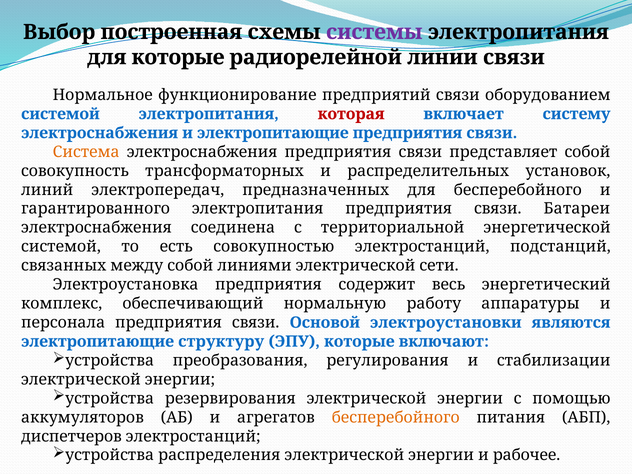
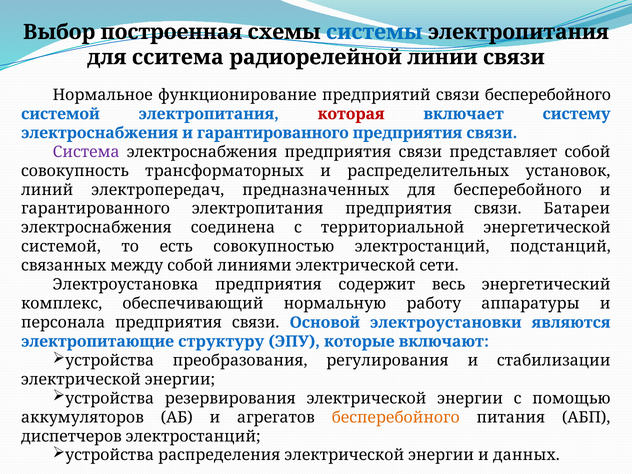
системы colour: purple -> blue
для которые: которые -> сситема
связи оборудованием: оборудованием -> бесперебойного
электроснабжения и электропитающие: электропитающие -> гарантированного
Система colour: orange -> purple
рабочее: рабочее -> данных
